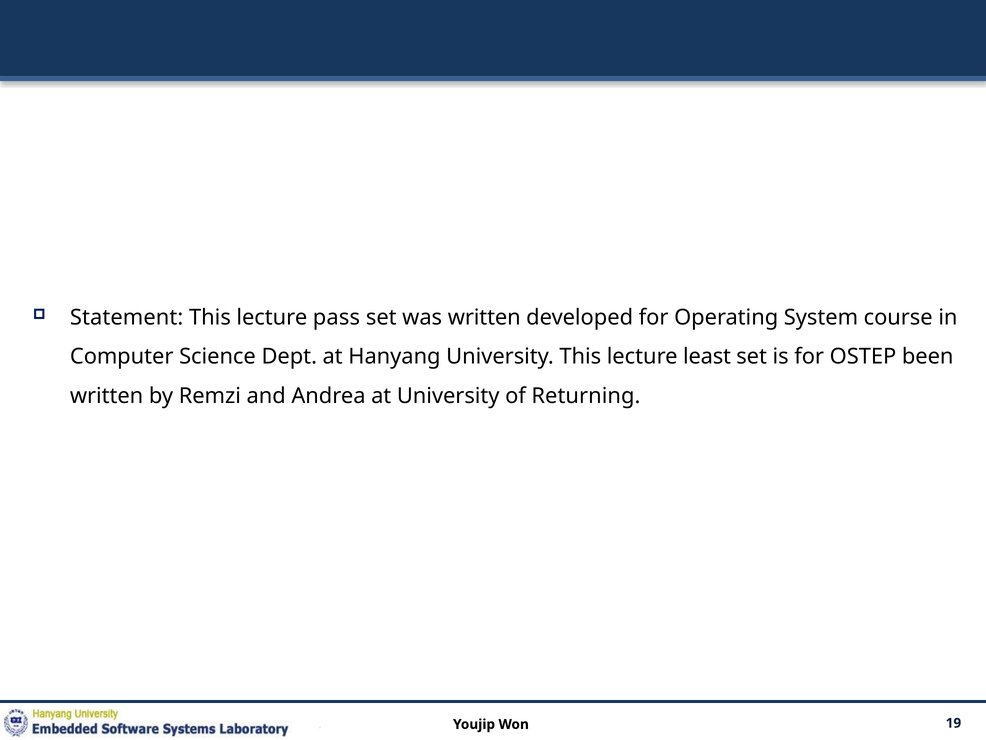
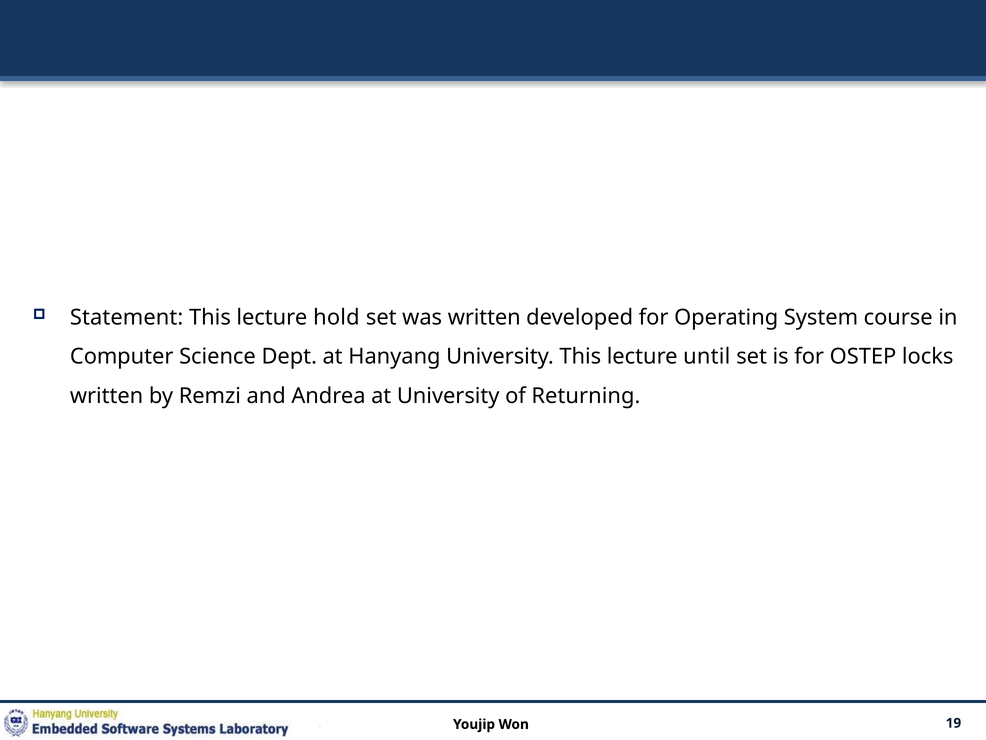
pass: pass -> hold
least: least -> until
been: been -> locks
